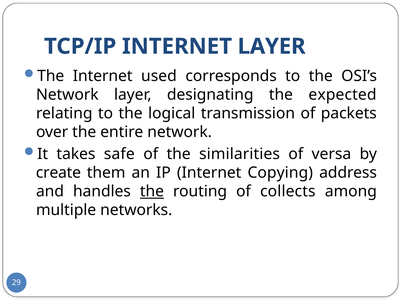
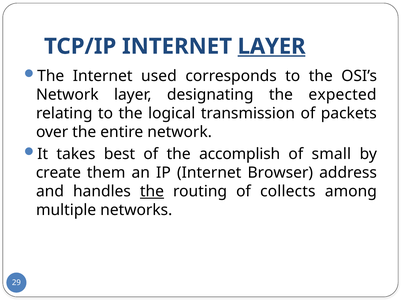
LAYER at (272, 46) underline: none -> present
safe: safe -> best
similarities: similarities -> accomplish
versa: versa -> small
Copying: Copying -> Browser
